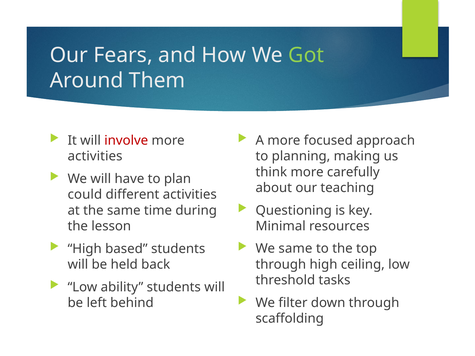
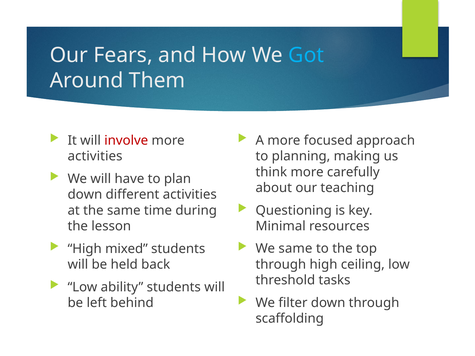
Got colour: light green -> light blue
could at (85, 195): could -> down
based: based -> mixed
